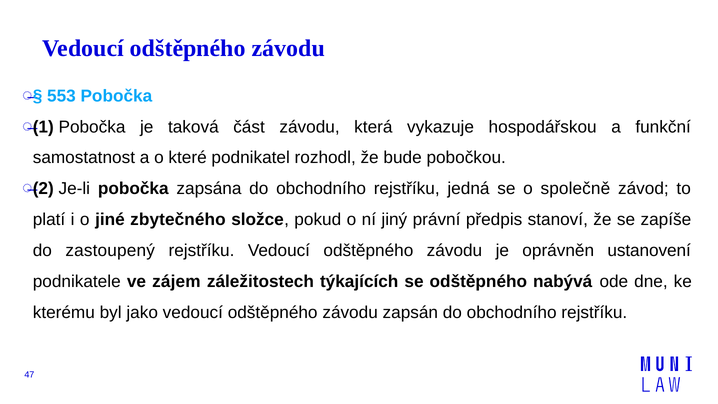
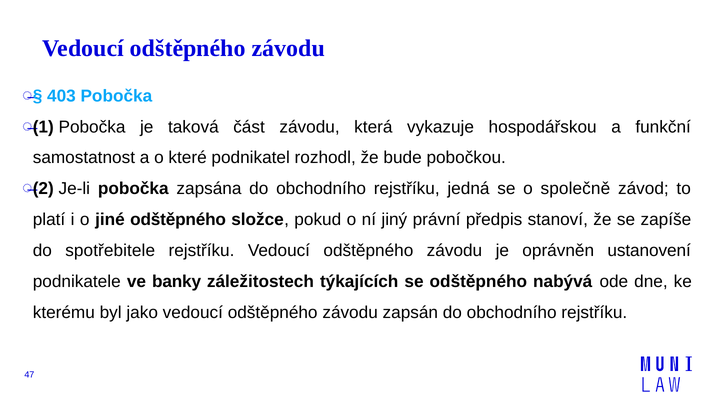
553: 553 -> 403
jiné zbytečného: zbytečného -> odštěpného
zastoupený: zastoupený -> spotřebitele
zájem: zájem -> banky
